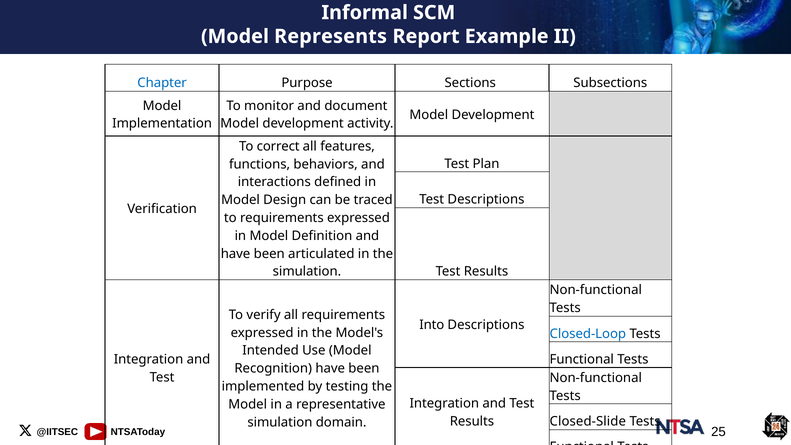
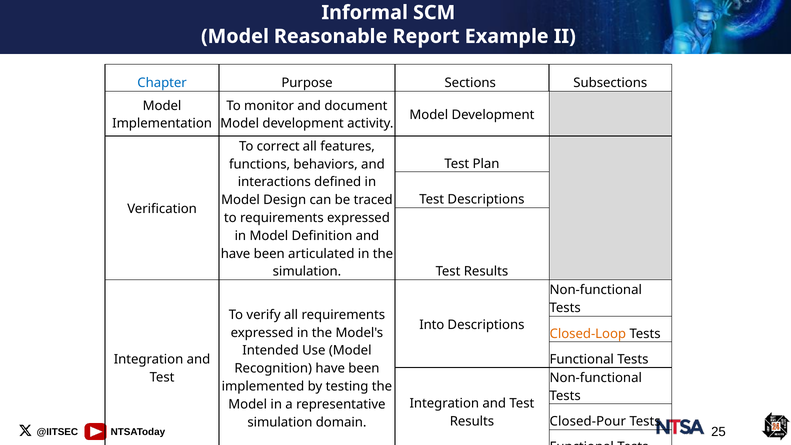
Represents: Represents -> Reasonable
Closed-Loop colour: blue -> orange
Closed-Slide: Closed-Slide -> Closed-Pour
